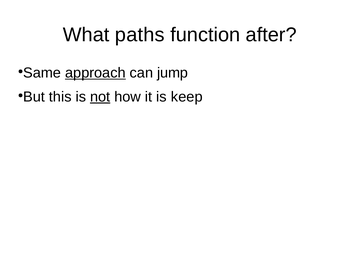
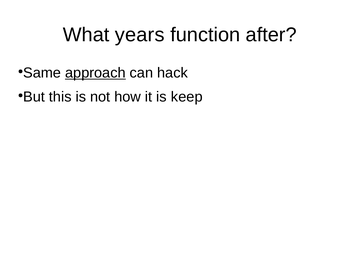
paths: paths -> years
jump: jump -> hack
not underline: present -> none
